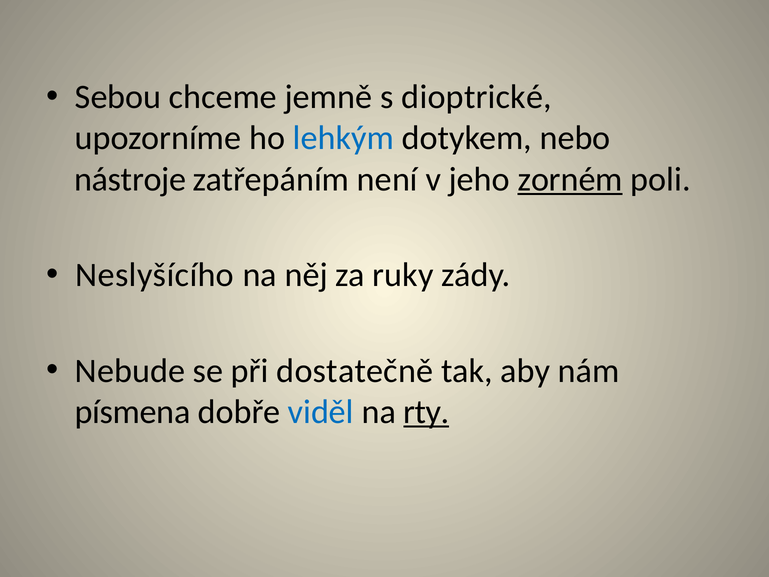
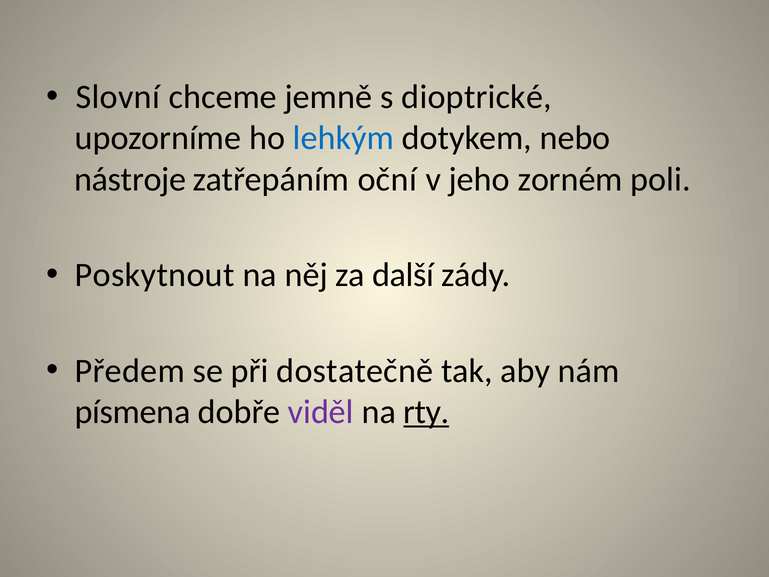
Sebou: Sebou -> Slovní
není: není -> oční
zorném underline: present -> none
Neslyšícího: Neslyšícího -> Poskytnout
ruky: ruky -> další
Nebude: Nebude -> Předem
viděl colour: blue -> purple
